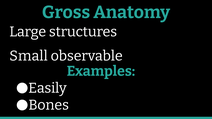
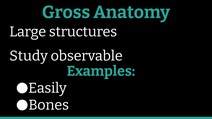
Small: Small -> Study
